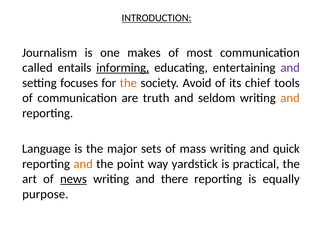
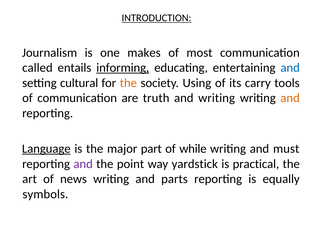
and at (290, 68) colour: purple -> blue
focuses: focuses -> cultural
Avoid: Avoid -> Using
chief: chief -> carry
and seldom: seldom -> writing
Language underline: none -> present
sets: sets -> part
mass: mass -> while
quick: quick -> must
and at (83, 164) colour: orange -> purple
news underline: present -> none
there: there -> parts
purpose: purpose -> symbols
